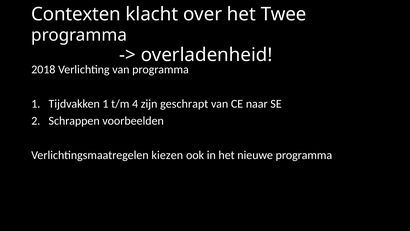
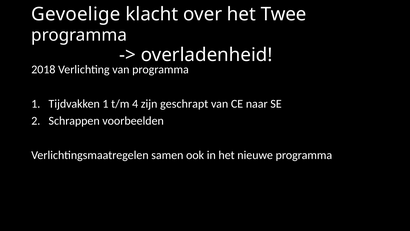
Contexten: Contexten -> Gevoelige
kiezen: kiezen -> samen
